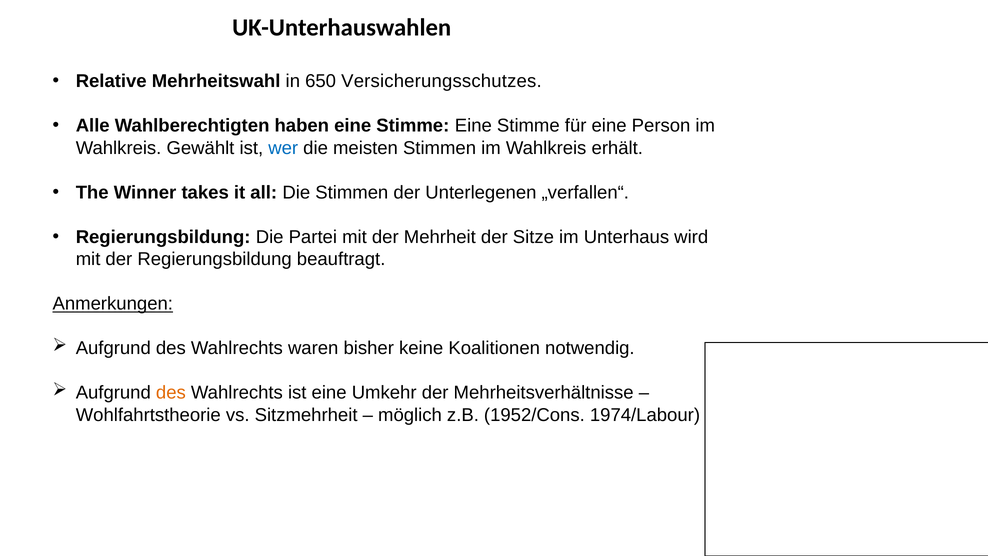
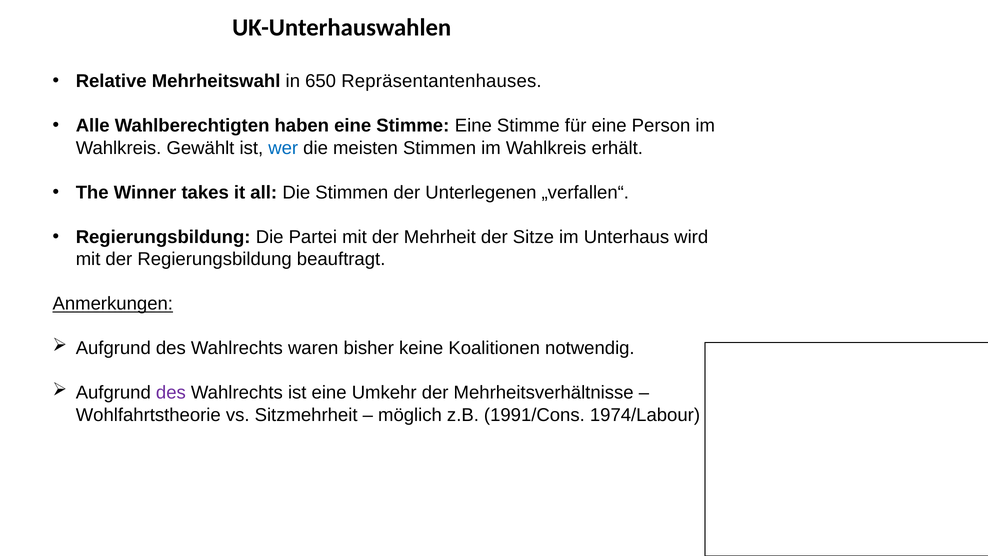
Versicherungsschutzes: Versicherungsschutzes -> Repräsentantenhauses
des at (171, 392) colour: orange -> purple
1952/Cons: 1952/Cons -> 1991/Cons
